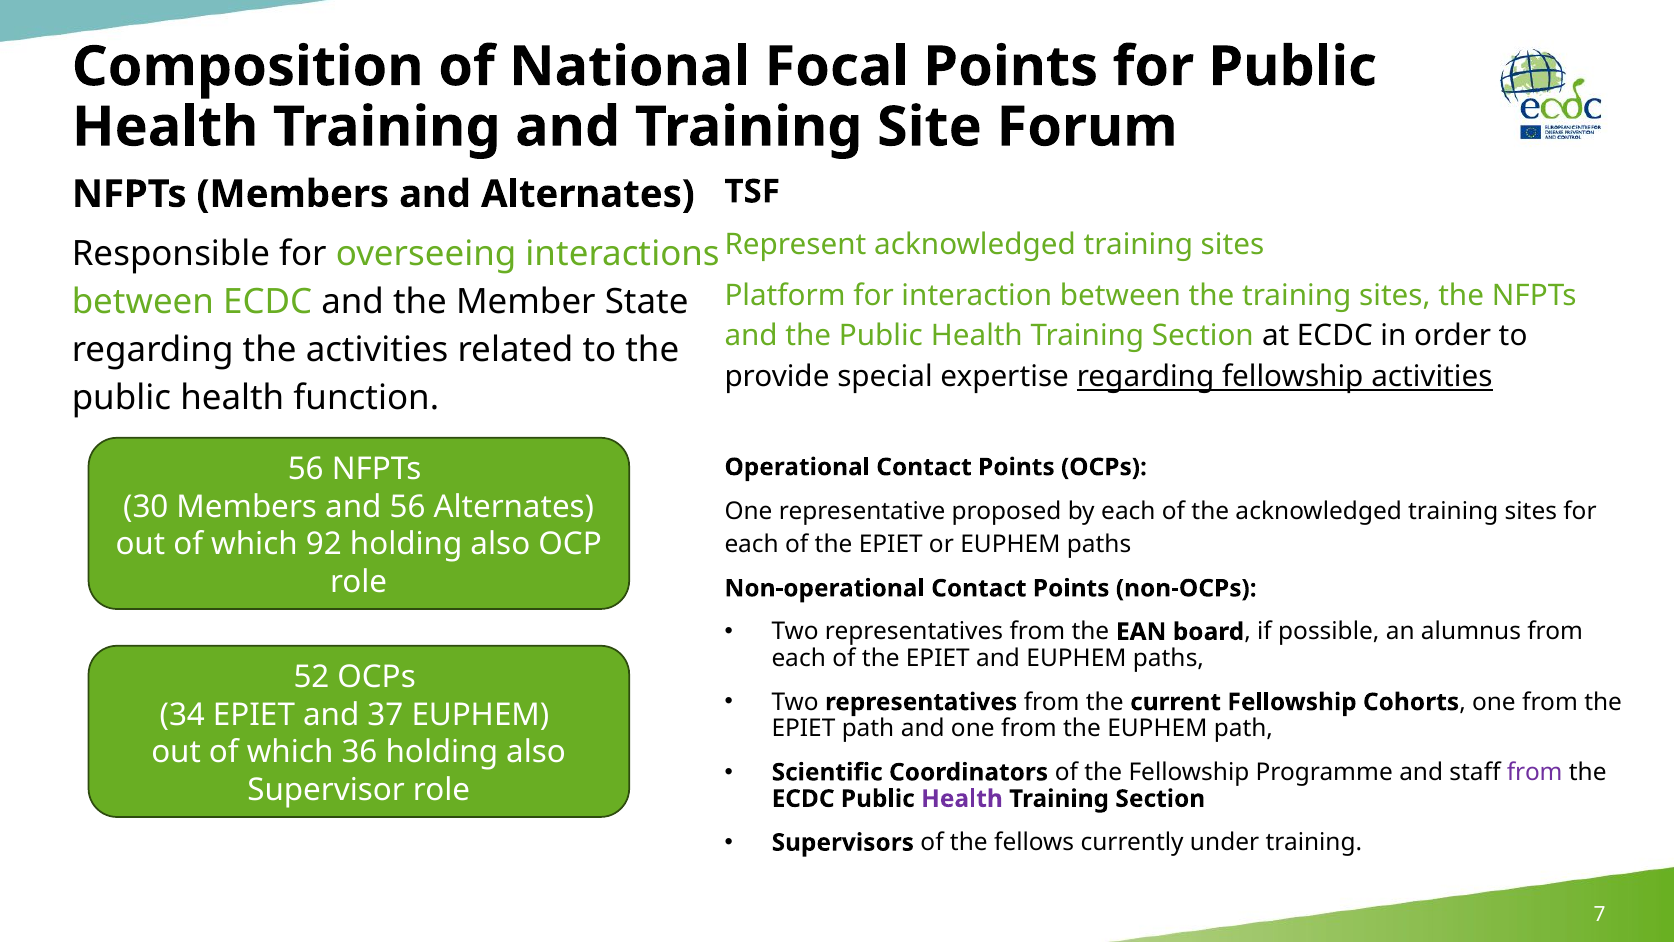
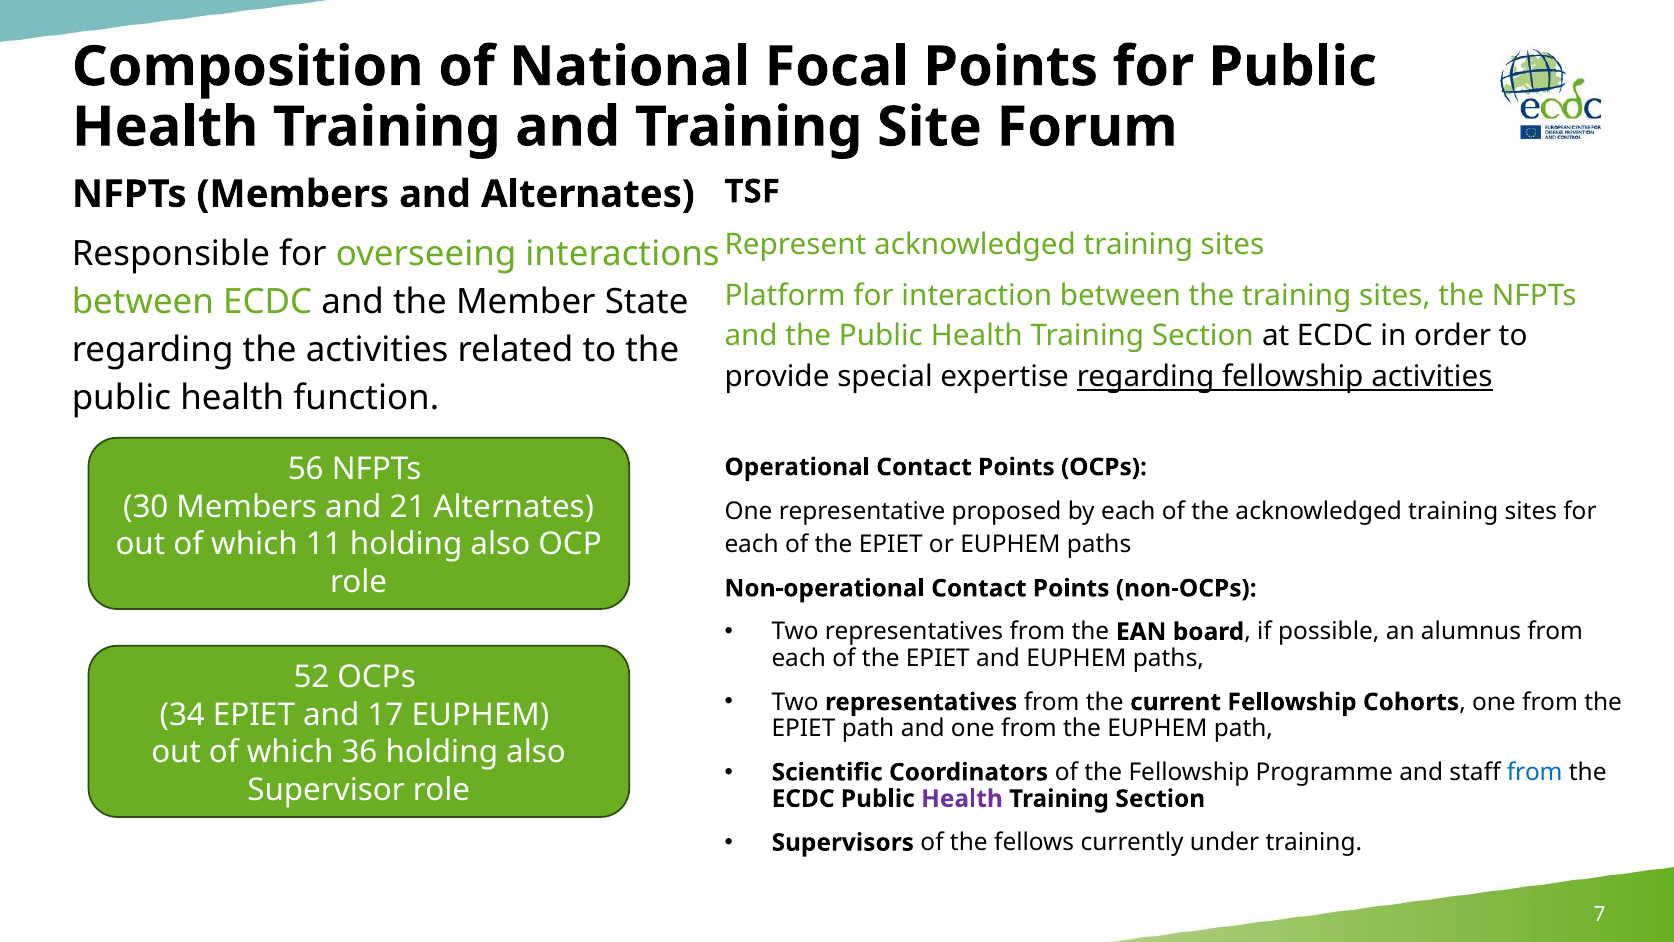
and 56: 56 -> 21
92: 92 -> 11
37: 37 -> 17
from at (1535, 772) colour: purple -> blue
